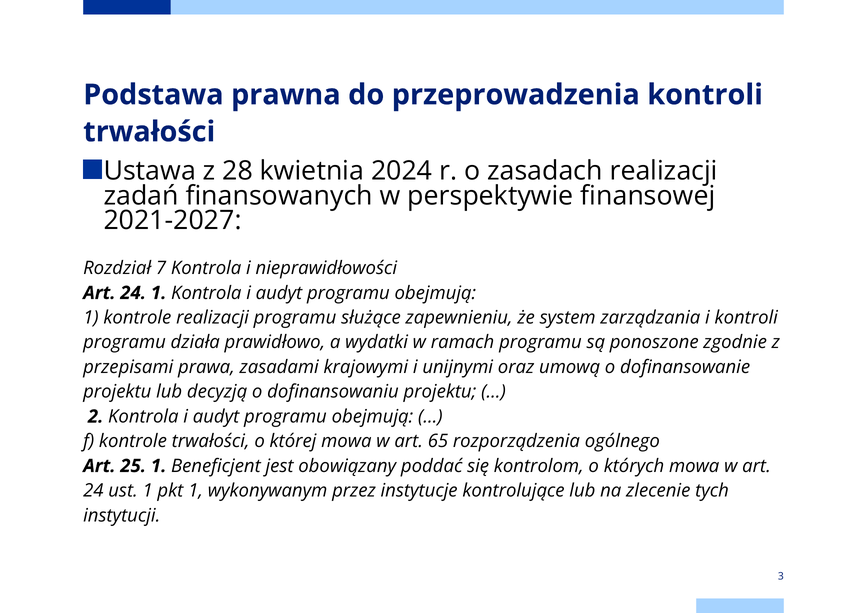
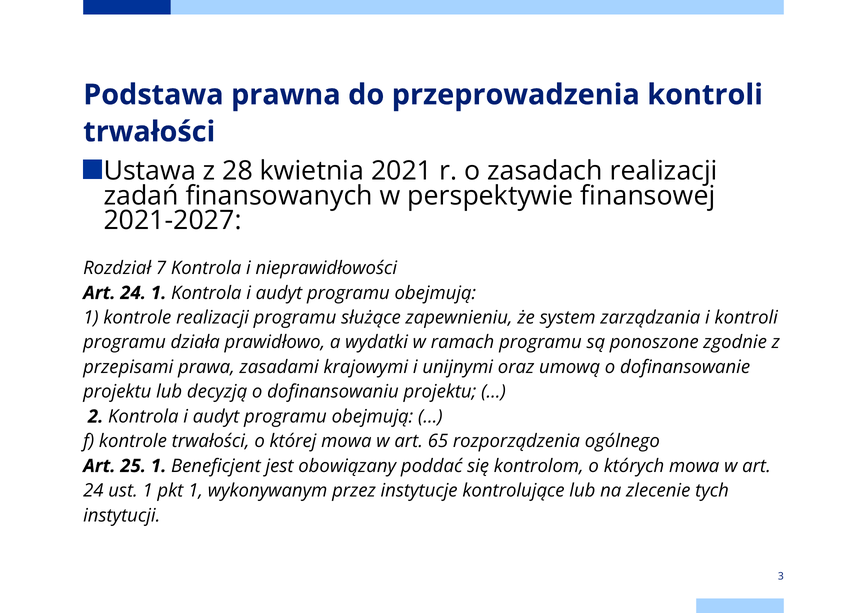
2024: 2024 -> 2021
